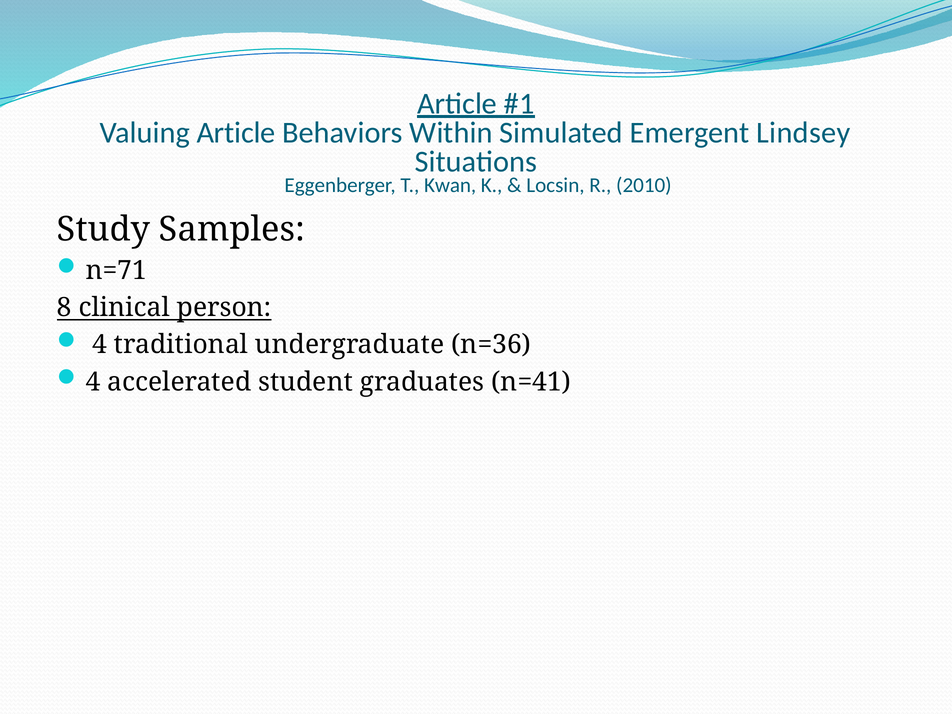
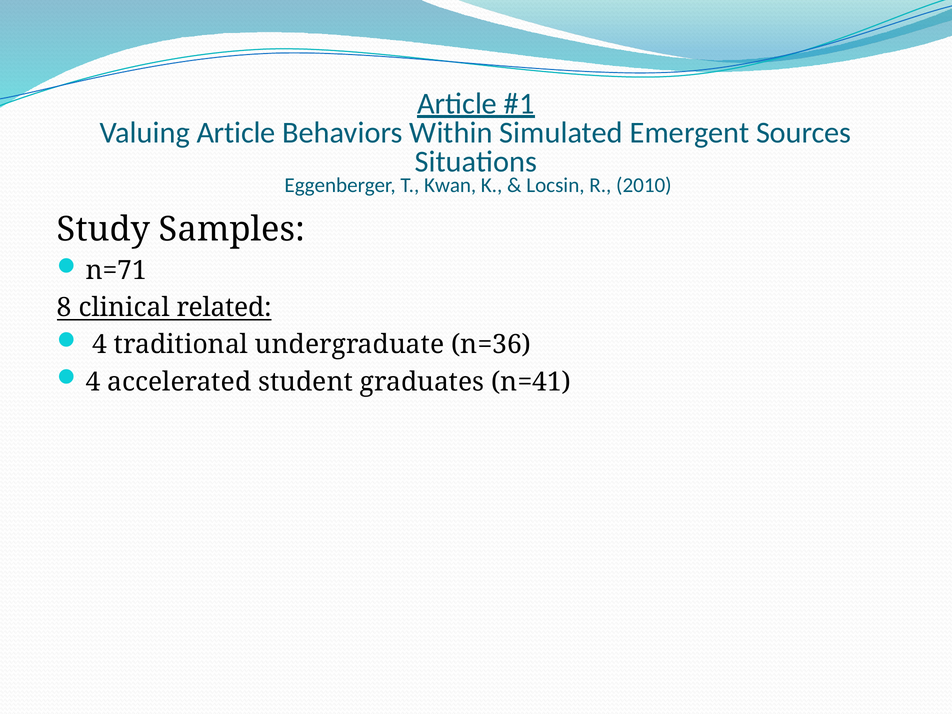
Lindsey: Lindsey -> Sources
person: person -> related
